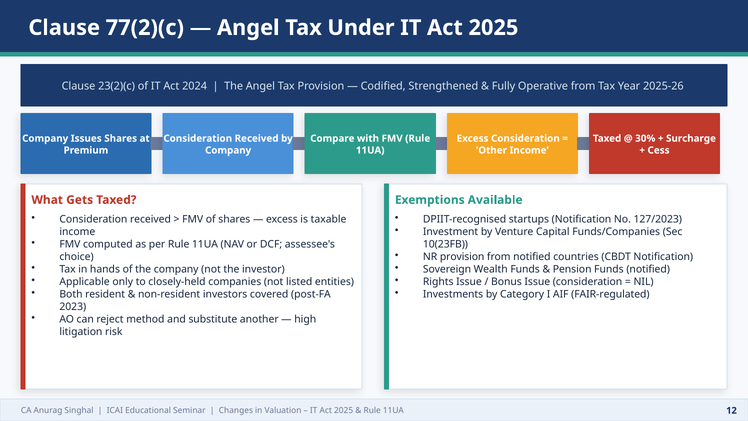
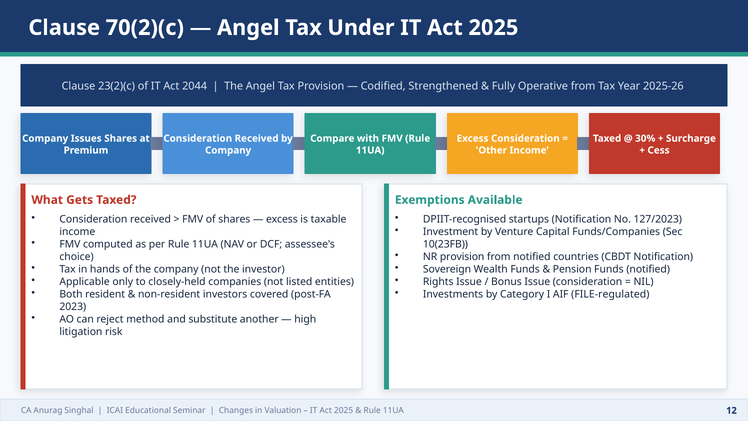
77(2)(c: 77(2)(c -> 70(2)(c
2024: 2024 -> 2044
FAIR-regulated: FAIR-regulated -> FILE-regulated
